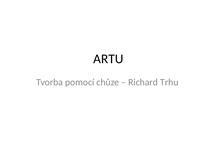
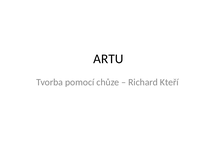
Trhu: Trhu -> Kteří
